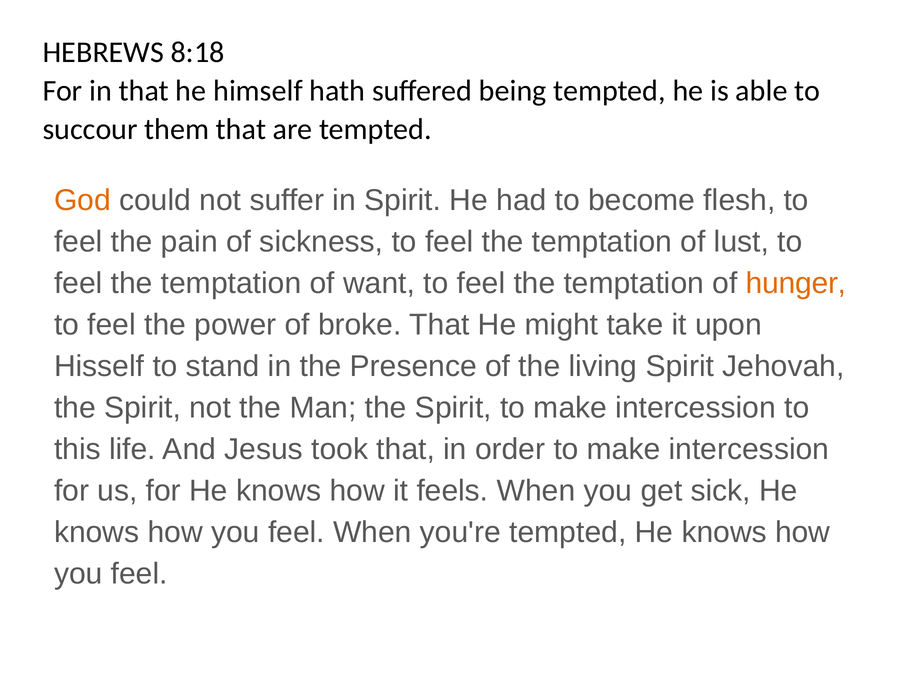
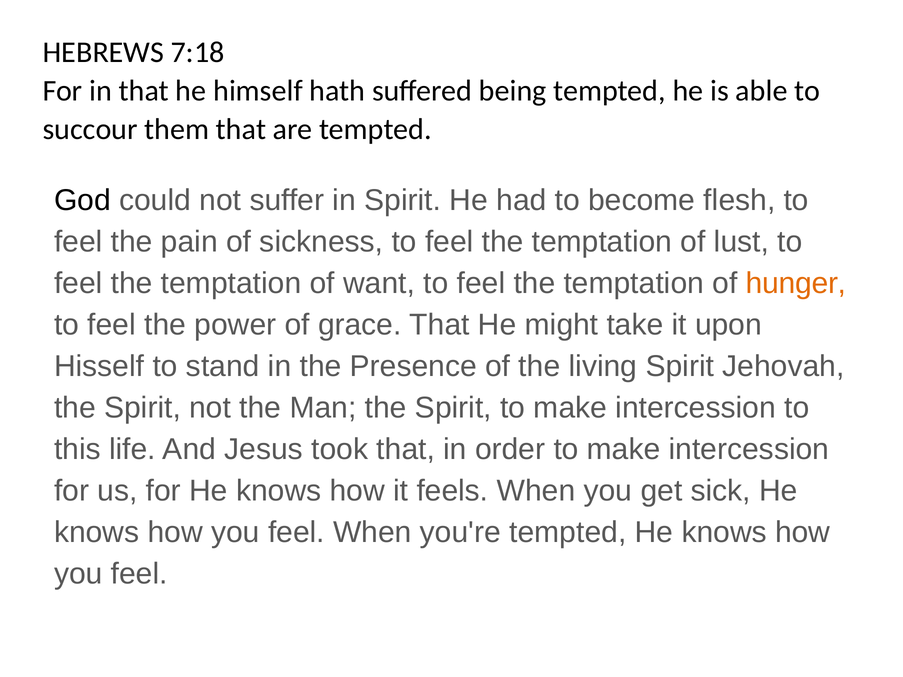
8:18: 8:18 -> 7:18
God colour: orange -> black
broke: broke -> grace
